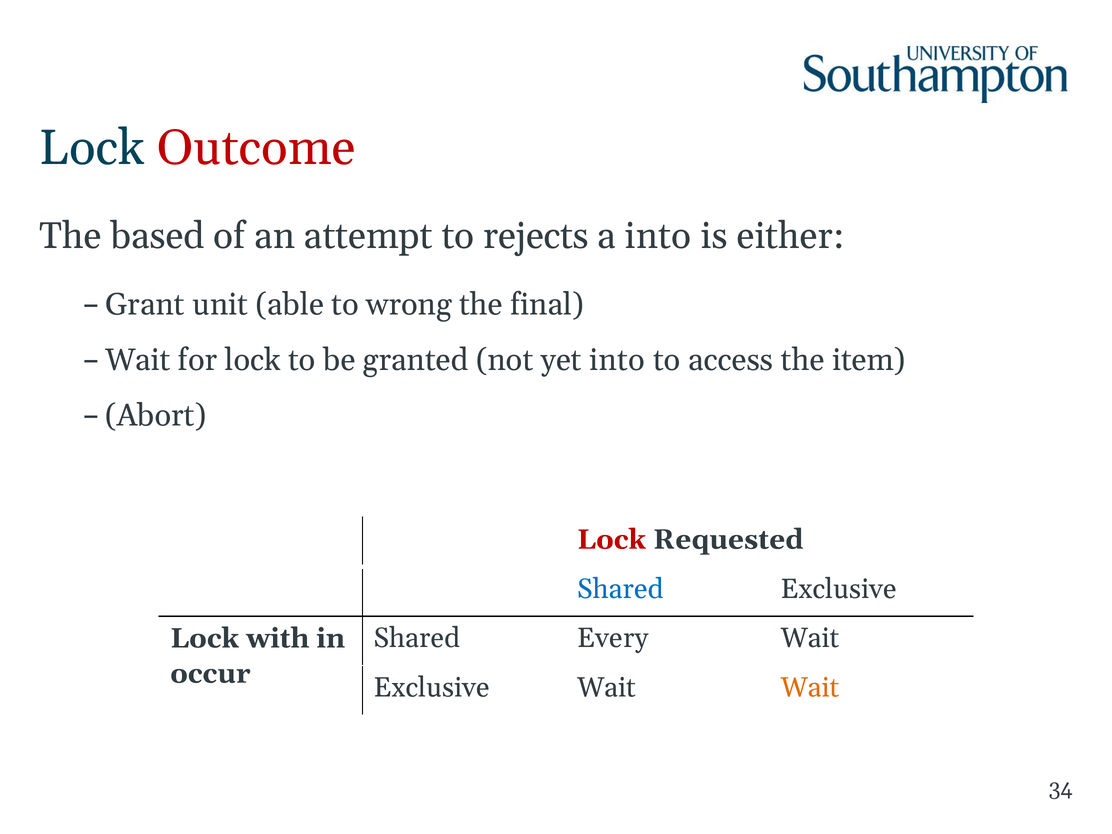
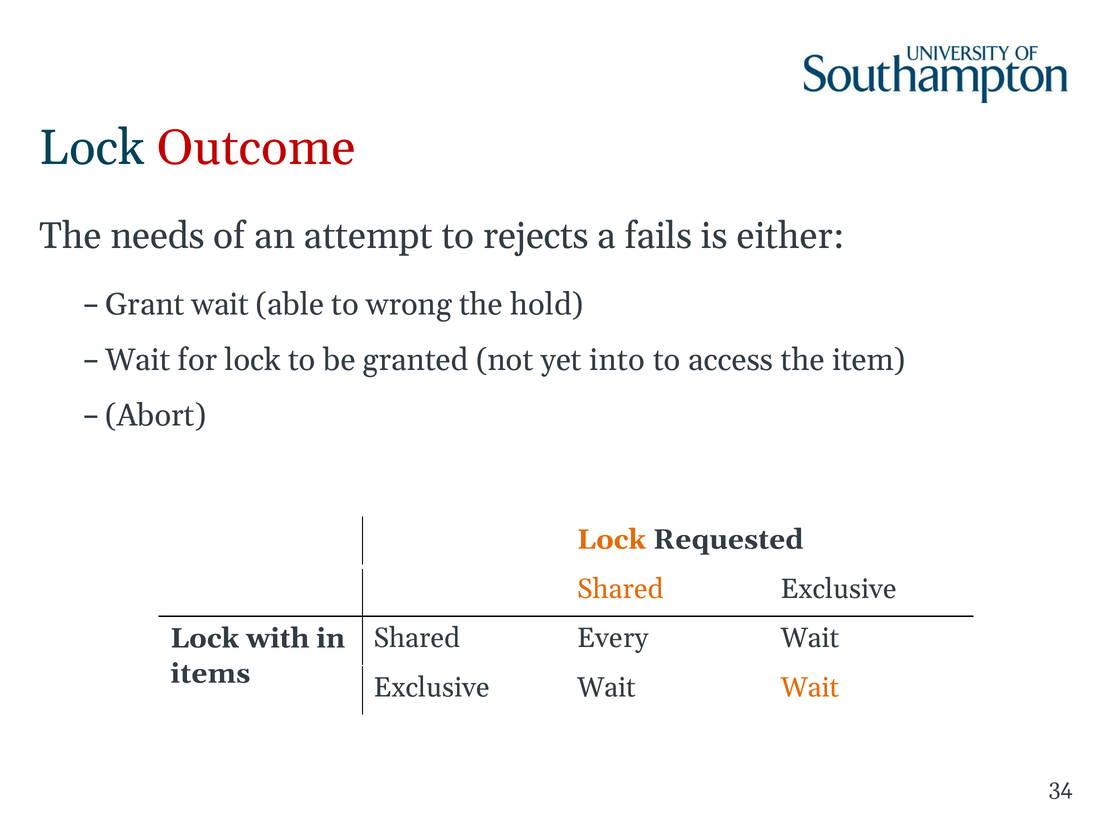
based: based -> needs
a into: into -> fails
Grant unit: unit -> wait
final: final -> hold
Lock at (612, 540) colour: red -> orange
Shared at (620, 589) colour: blue -> orange
occur: occur -> items
